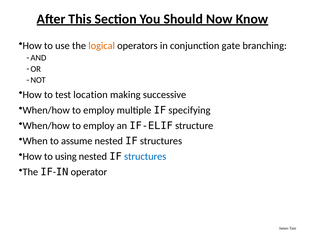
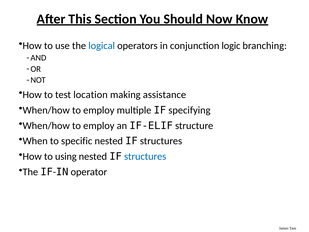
logical colour: orange -> blue
gate: gate -> logic
successive: successive -> assistance
assume: assume -> specific
